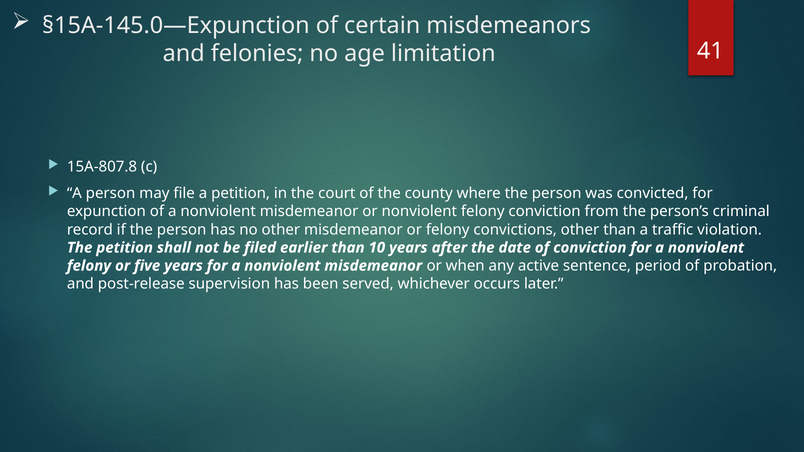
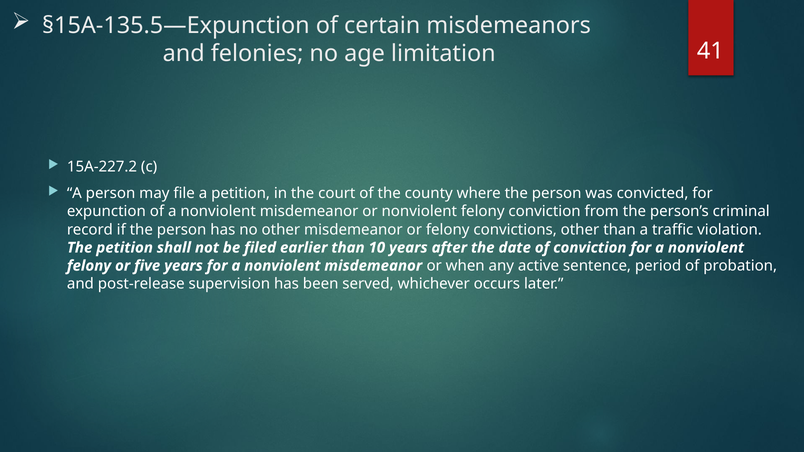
§15A-145.0—Expunction: §15A-145.0—Expunction -> §15A-135.5—Expunction
15A-807.8: 15A-807.8 -> 15A-227.2
